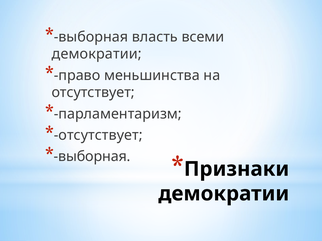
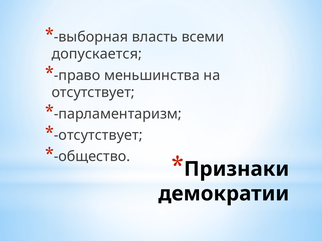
демократии at (97, 54): демократии -> допускается
выборная at (92, 157): выборная -> общество
